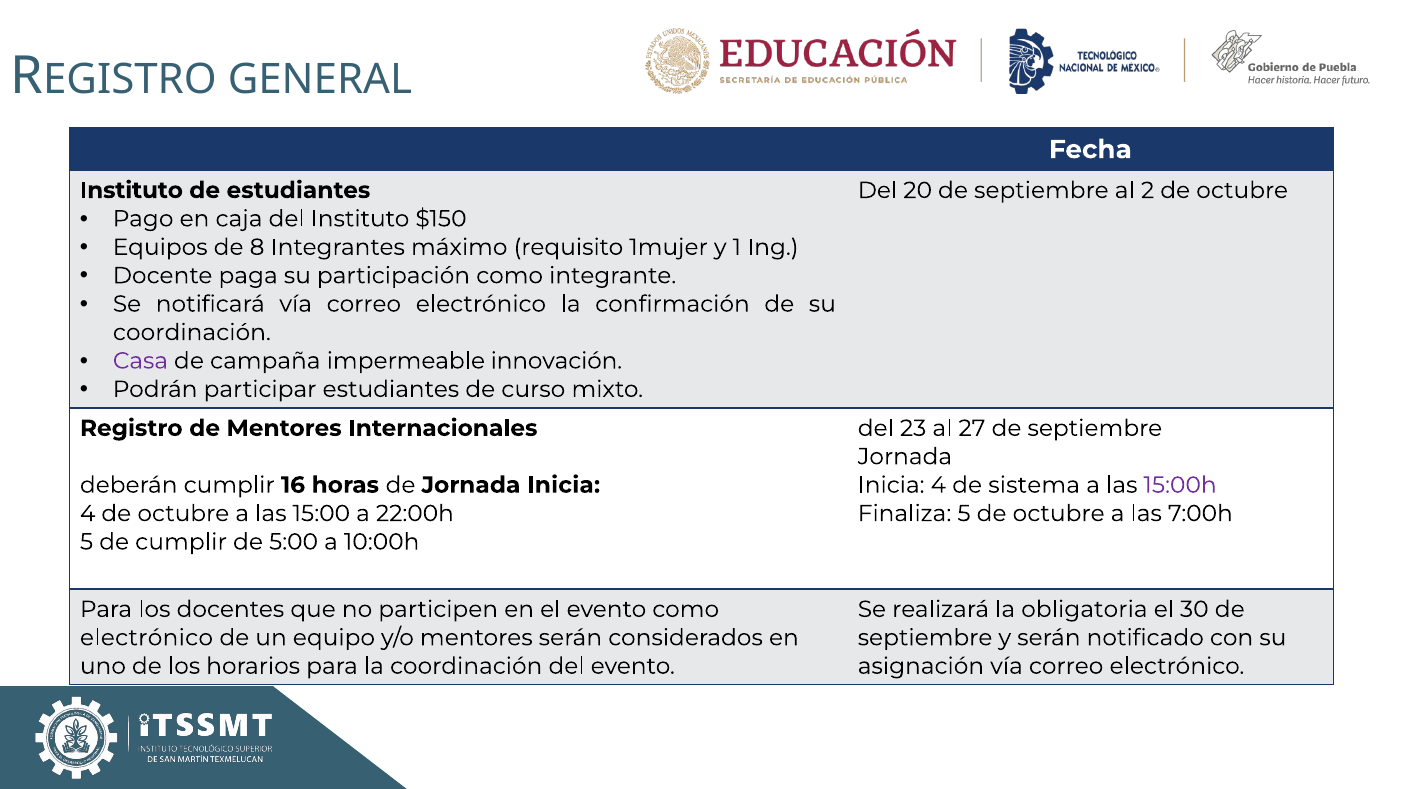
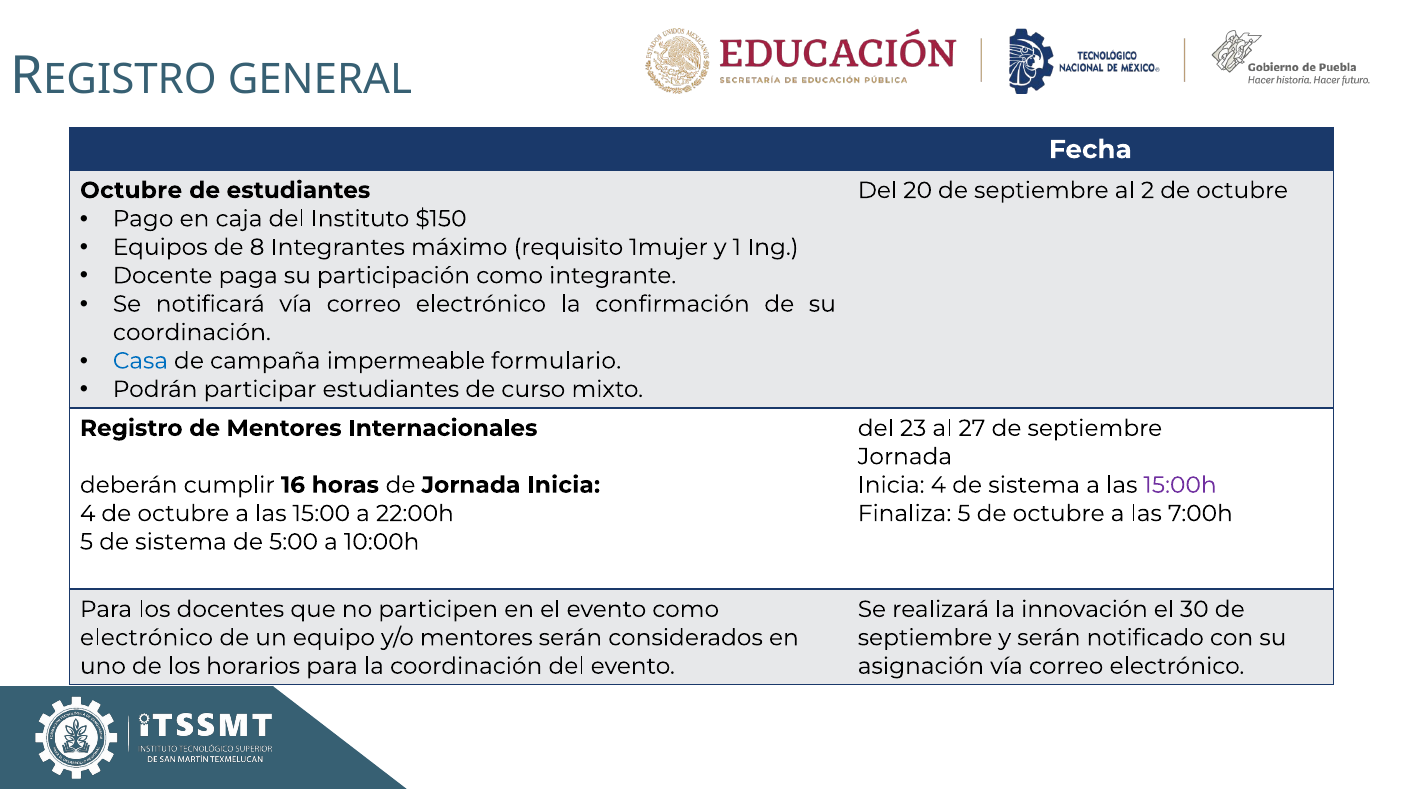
Instituto at (131, 190): Instituto -> Octubre
Casa colour: purple -> blue
innovación: innovación -> formulario
5 de cumplir: cumplir -> sistema
obligatoria: obligatoria -> innovación
